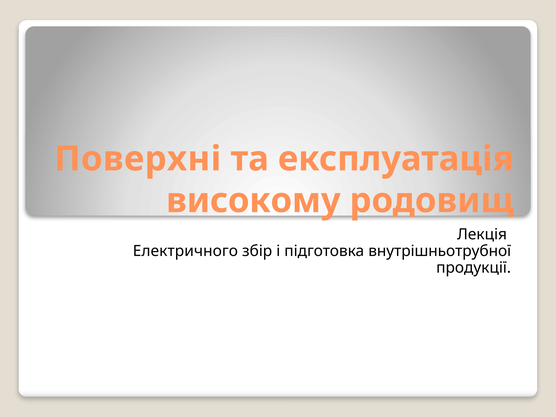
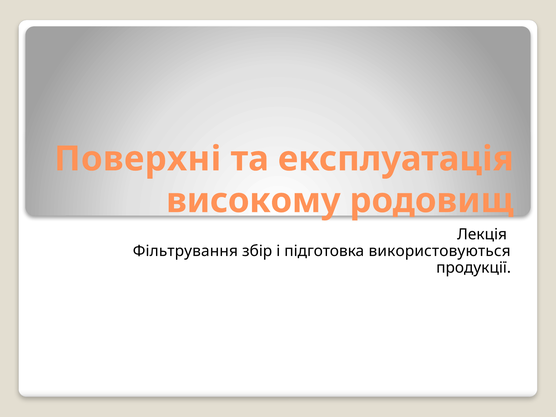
Електричного: Електричного -> Фільтрування
внутрішньотрубної: внутрішньотрубної -> використовуються
